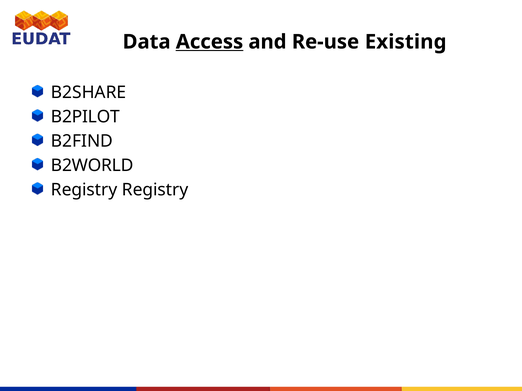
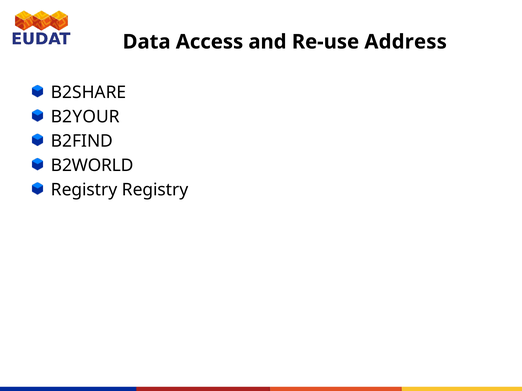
Access underline: present -> none
Existing: Existing -> Address
B2PILOT: B2PILOT -> B2YOUR
